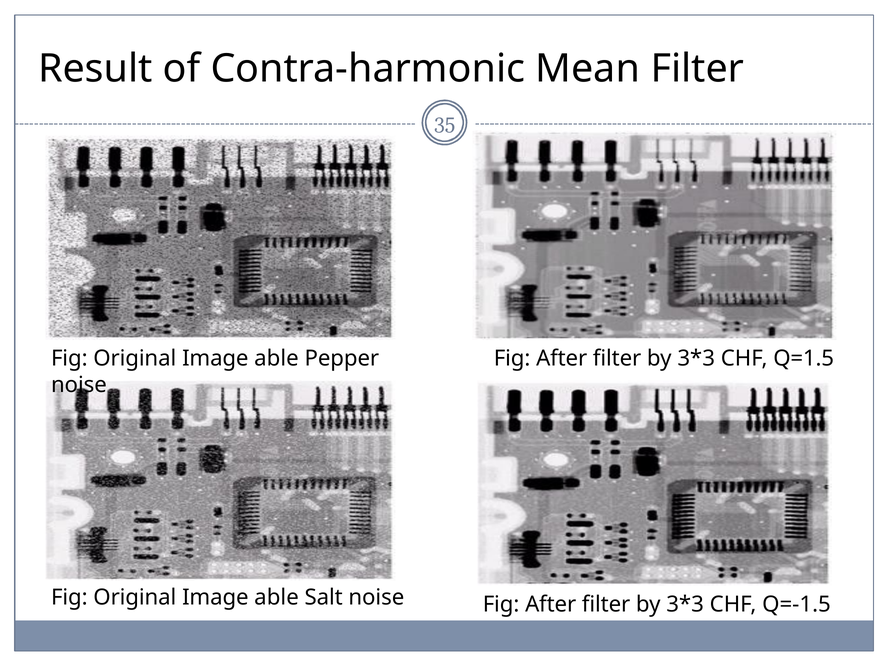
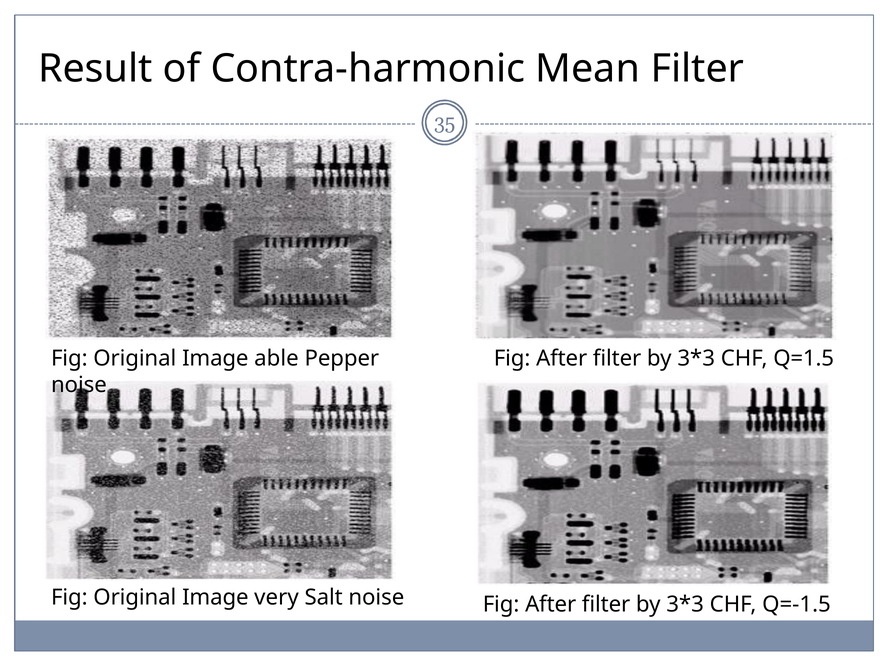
able at (277, 598): able -> very
